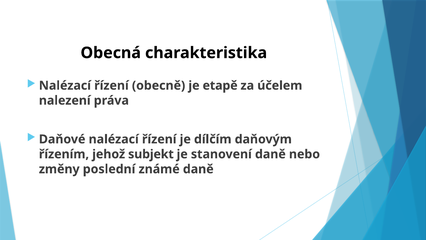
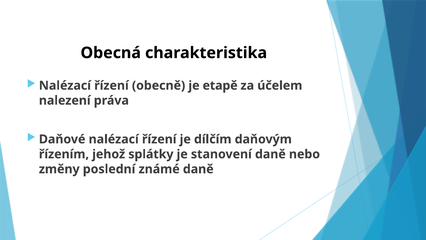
subjekt: subjekt -> splátky
